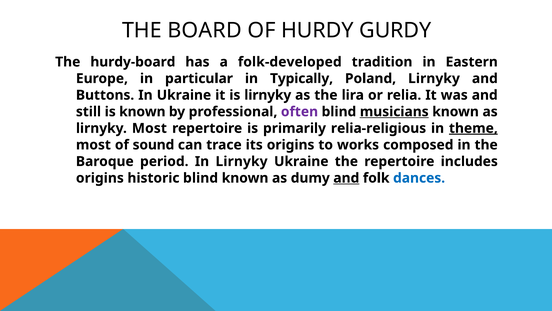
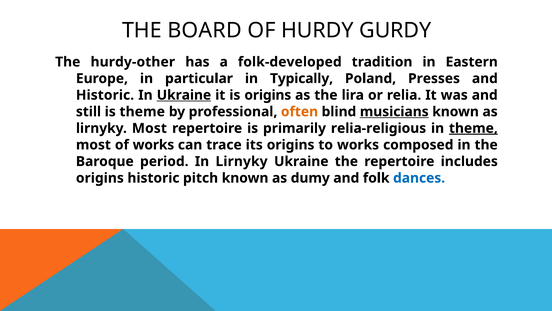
hurdy-board: hurdy-board -> hurdy-other
Poland Lirnyky: Lirnyky -> Presses
Buttons at (105, 95): Buttons -> Historic
Ukraine at (184, 95) underline: none -> present
is lirnyky: lirnyky -> origins
is known: known -> theme
often colour: purple -> orange
of sound: sound -> works
historic blind: blind -> pitch
and at (346, 178) underline: present -> none
